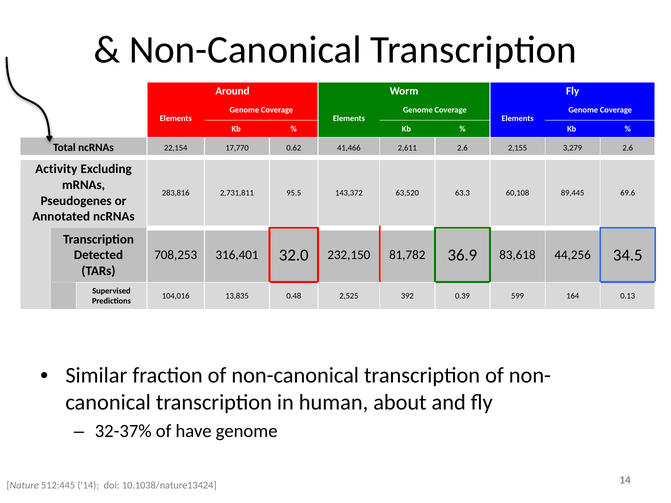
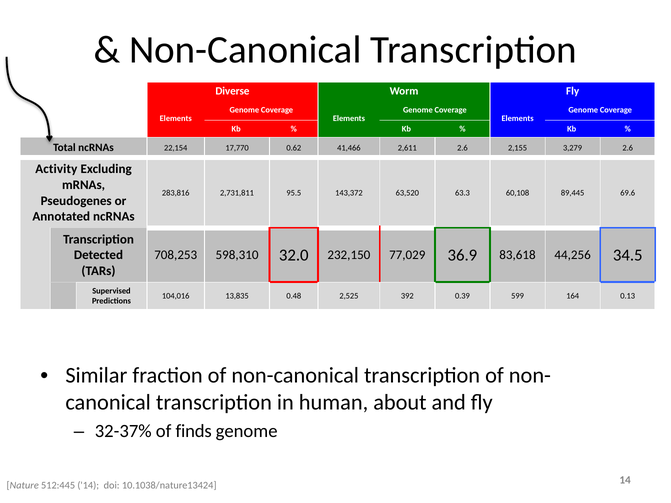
Around: Around -> Diverse
316,401: 316,401 -> 598,310
81,782: 81,782 -> 77,029
have: have -> finds
